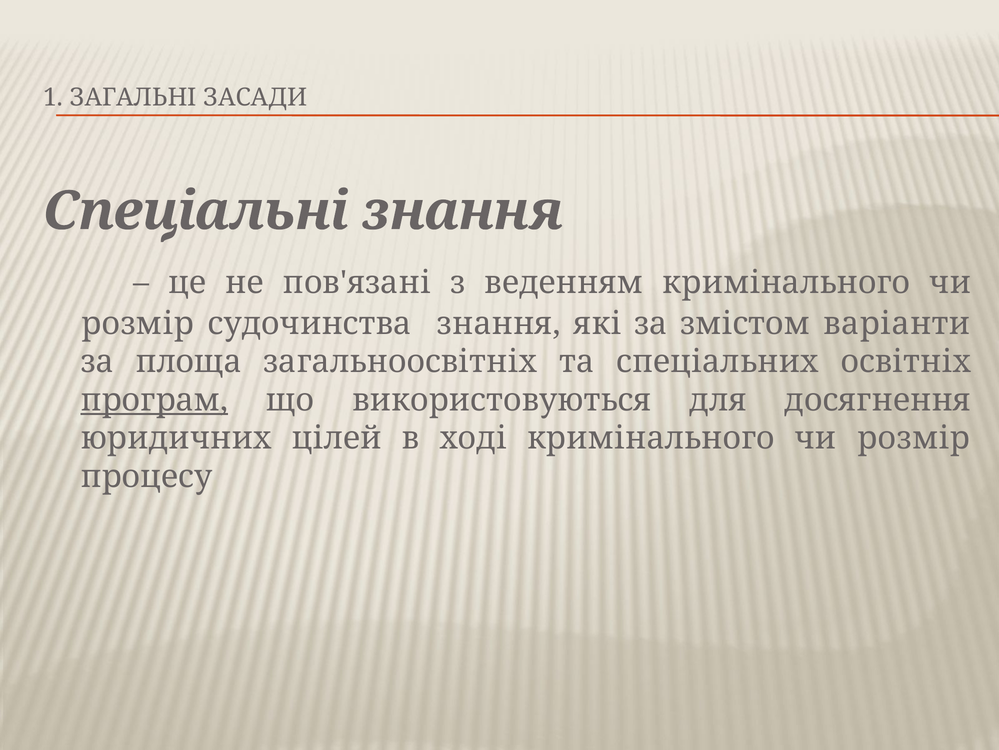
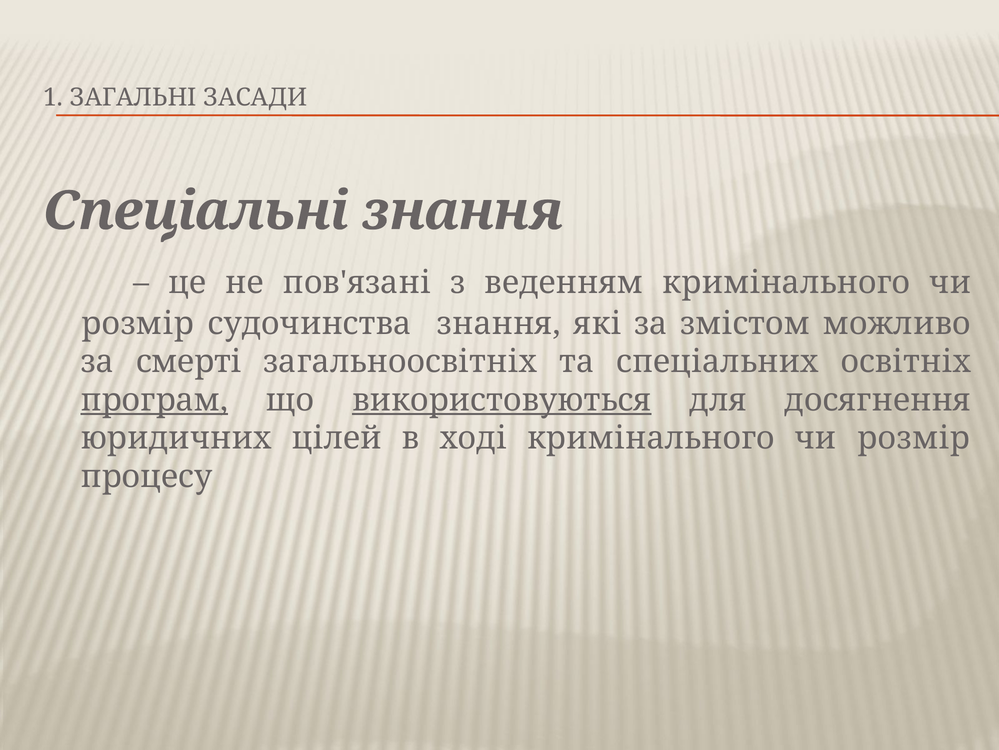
варіанти: варіанти -> можливо
площа: площа -> смерті
використовуються underline: none -> present
